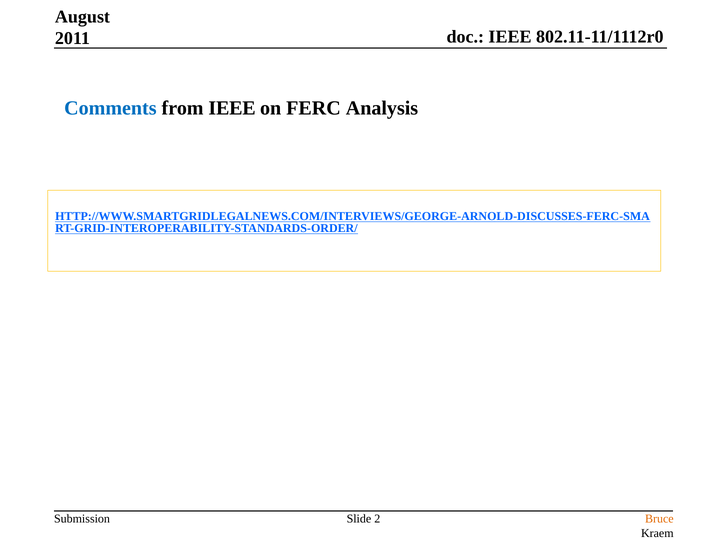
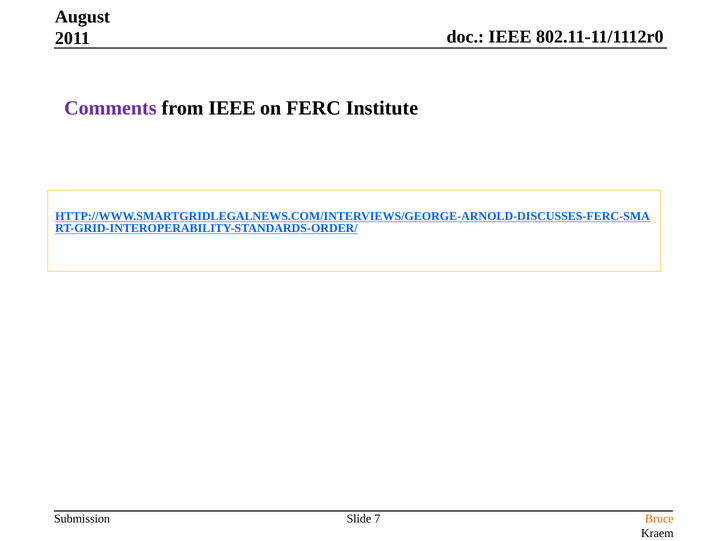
Comments colour: blue -> purple
Analysis: Analysis -> Institute
2: 2 -> 7
